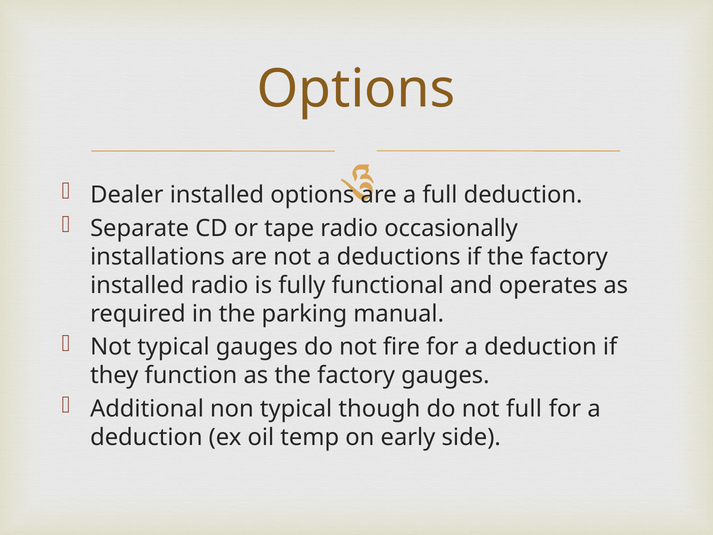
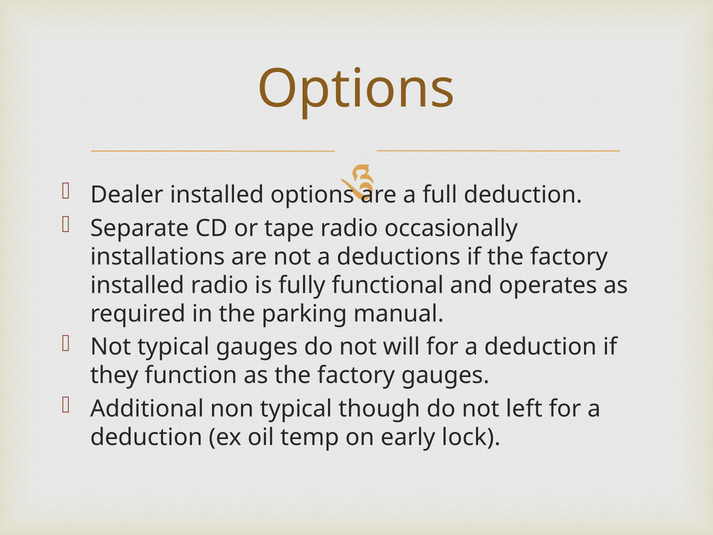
fire: fire -> will
not full: full -> left
side: side -> lock
